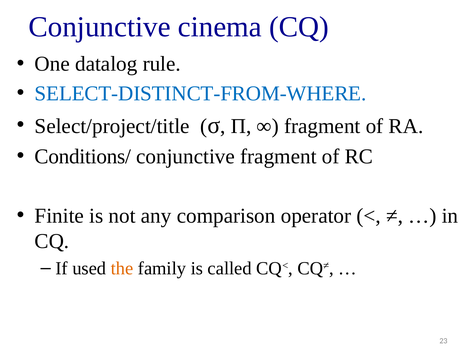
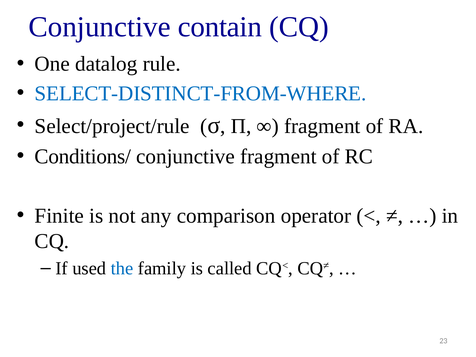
cinema: cinema -> contain
Select/project/title: Select/project/title -> Select/project/rule
the colour: orange -> blue
